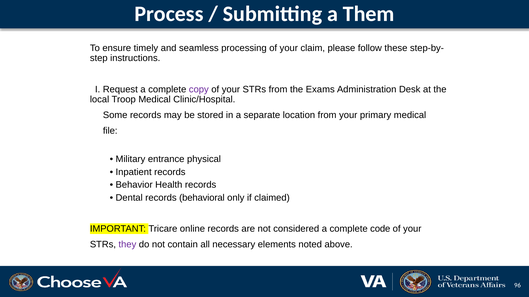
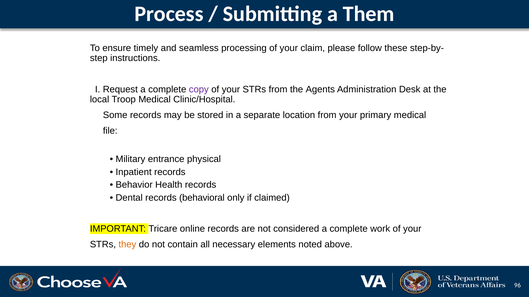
Exams: Exams -> Agents
code: code -> work
they colour: purple -> orange
